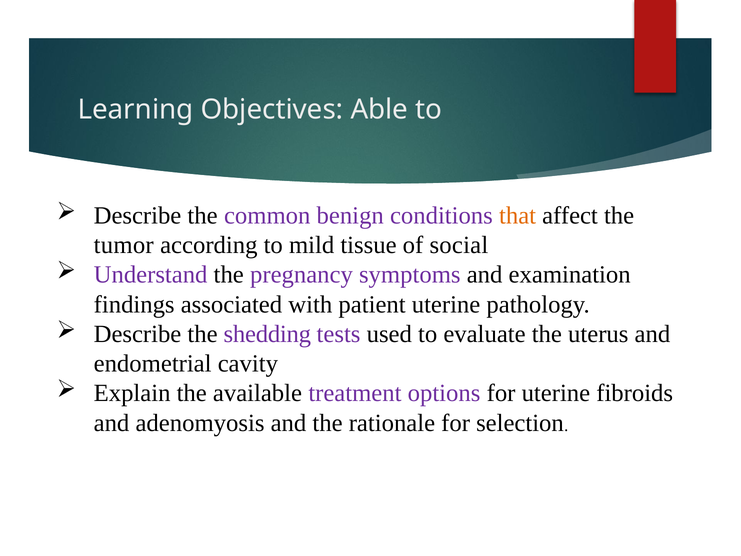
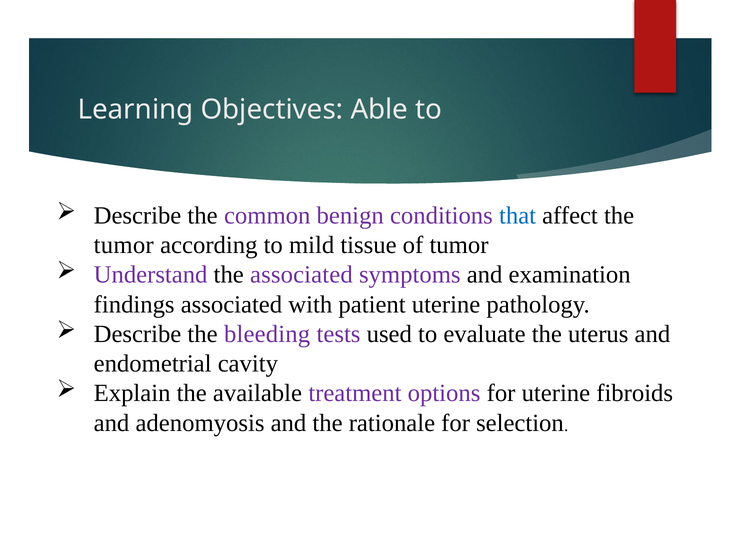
that colour: orange -> blue
of social: social -> tumor
the pregnancy: pregnancy -> associated
shedding: shedding -> bleeding
